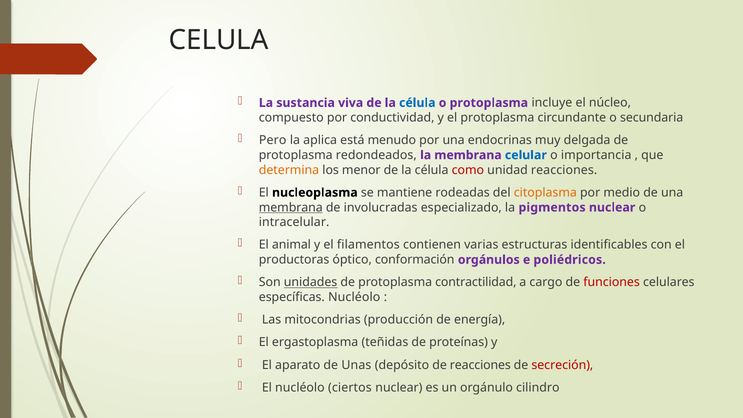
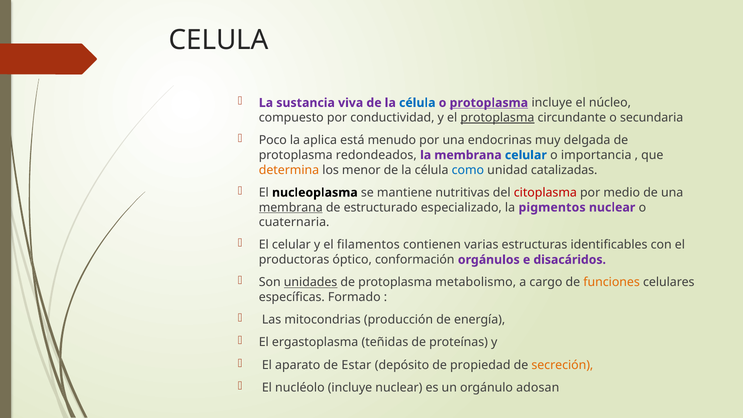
protoplasma at (489, 103) underline: none -> present
protoplasma at (497, 118) underline: none -> present
Pero: Pero -> Poco
como colour: red -> blue
unidad reacciones: reacciones -> catalizadas
rodeadas: rodeadas -> nutritivas
citoplasma colour: orange -> red
involucradas: involucradas -> estructurado
intracelular: intracelular -> cuaternaria
El animal: animal -> celular
poliédricos: poliédricos -> disacáridos
contractilidad: contractilidad -> metabolismo
funciones colour: red -> orange
específicas Nucléolo: Nucléolo -> Formado
Unas: Unas -> Estar
de reacciones: reacciones -> propiedad
secreción colour: red -> orange
nucléolo ciertos: ciertos -> incluye
cilindro: cilindro -> adosan
